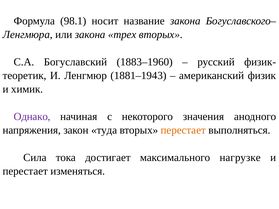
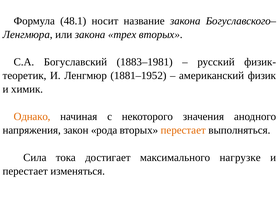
98.1: 98.1 -> 48.1
1883–1960: 1883–1960 -> 1883–1981
1881–1943: 1881–1943 -> 1881–1952
Однако colour: purple -> orange
туда: туда -> рода
